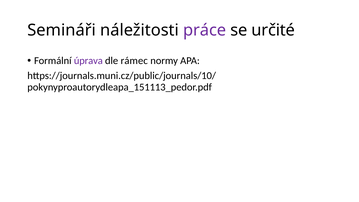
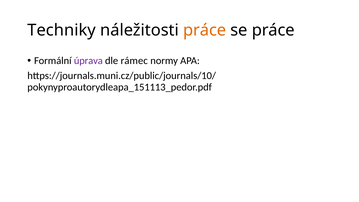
Semináři: Semináři -> Techniky
práce at (205, 30) colour: purple -> orange
se určité: určité -> práce
